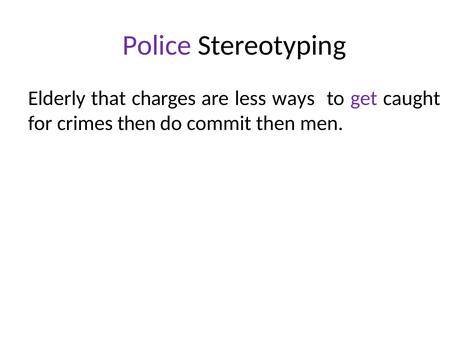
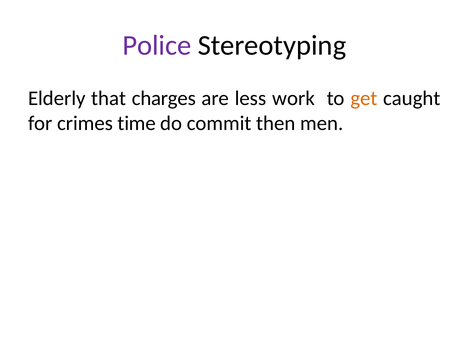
ways: ways -> work
get colour: purple -> orange
crimes then: then -> time
